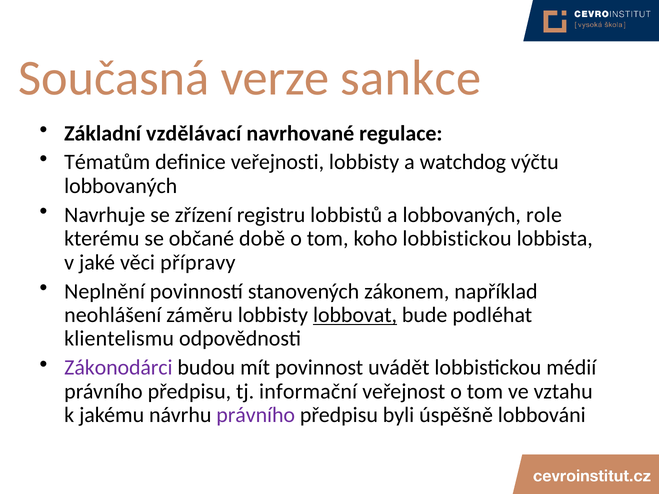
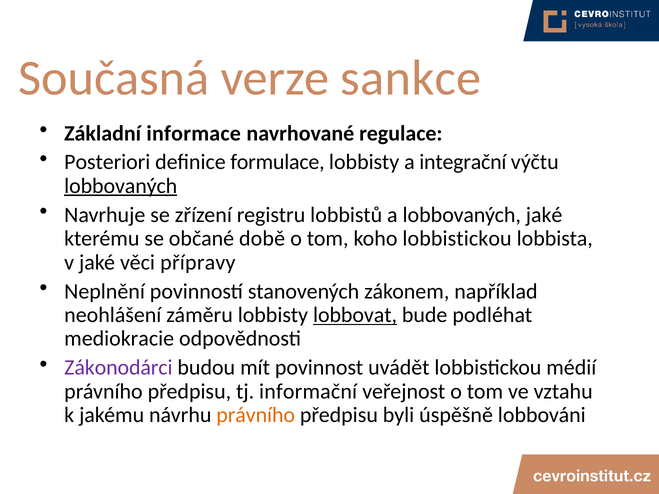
vzdělávací: vzdělávací -> informace
Tématům: Tématům -> Posteriori
veřejnosti: veřejnosti -> formulace
watchdog: watchdog -> integrační
lobbovaných at (121, 186) underline: none -> present
lobbovaných role: role -> jaké
klientelismu: klientelismu -> mediokracie
právního at (256, 415) colour: purple -> orange
